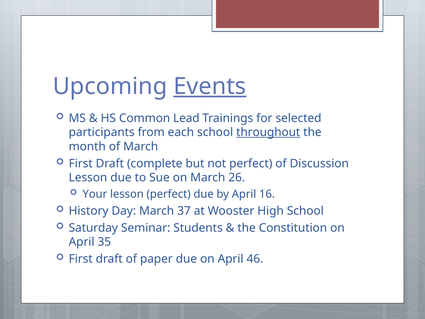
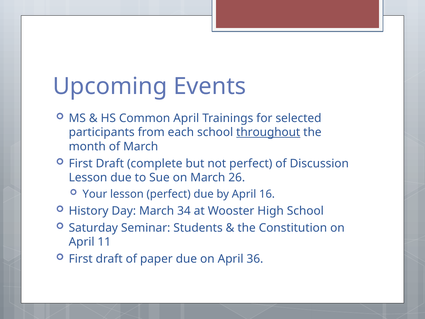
Events underline: present -> none
Common Lead: Lead -> April
37: 37 -> 34
35: 35 -> 11
46: 46 -> 36
